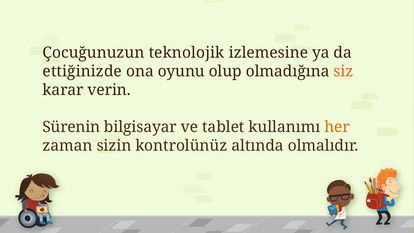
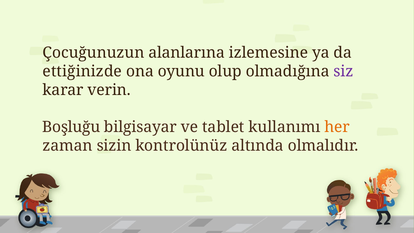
teknolojik: teknolojik -> alanlarına
siz colour: orange -> purple
Sürenin: Sürenin -> Boşluğu
